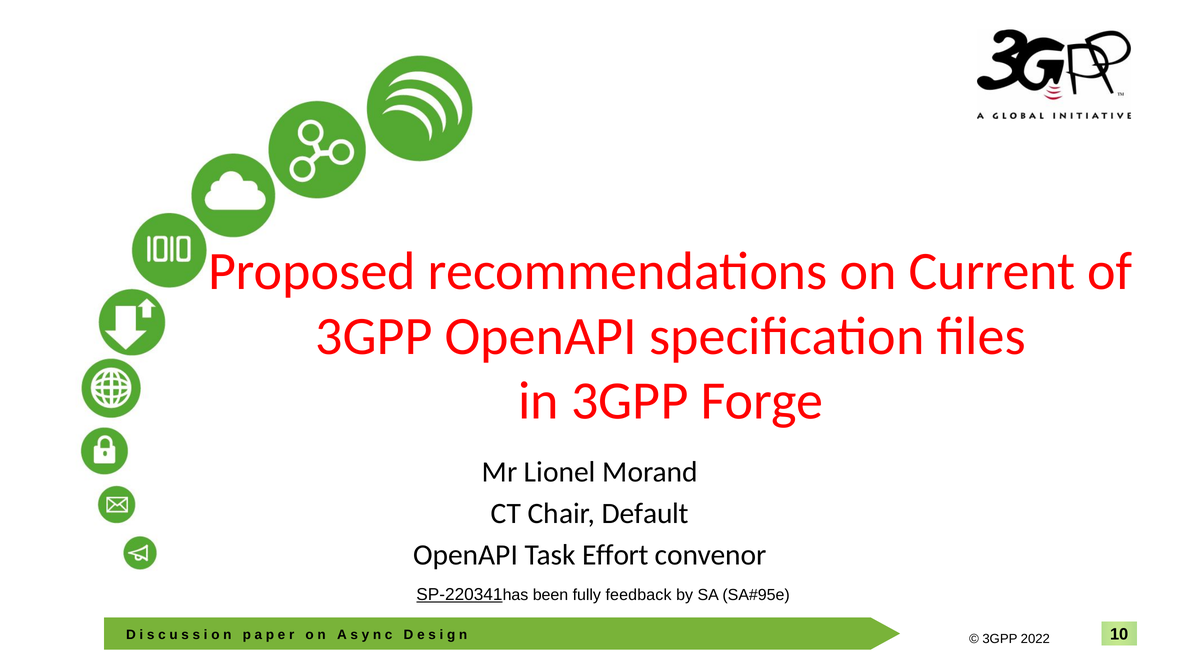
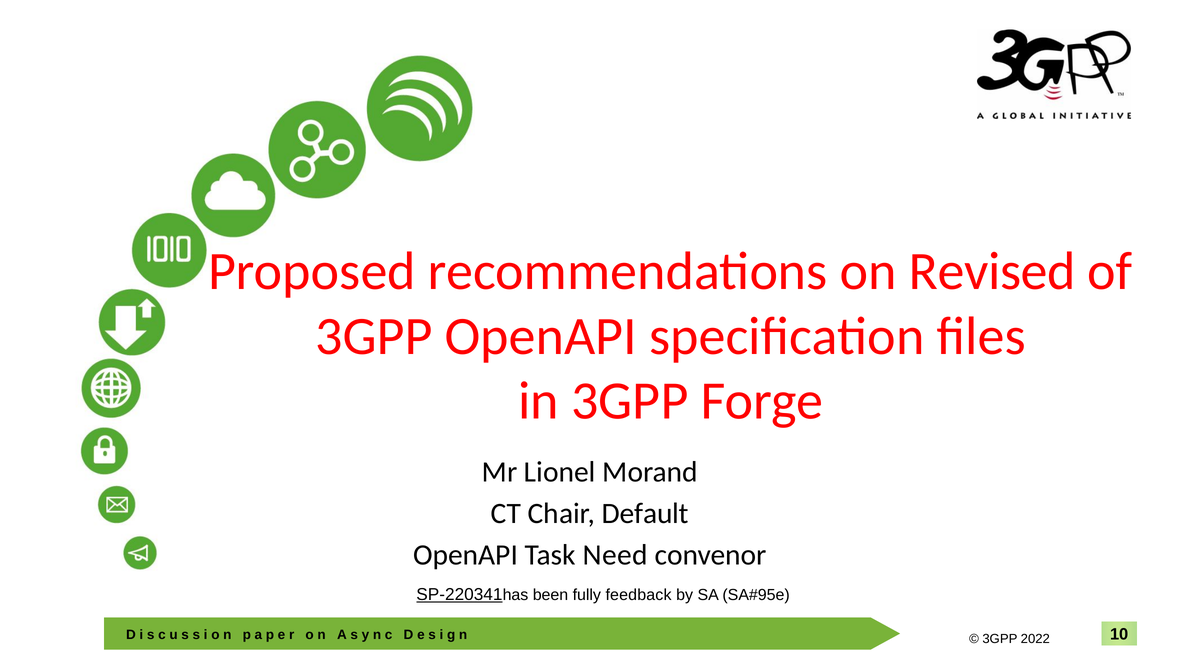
Current: Current -> Revised
Effort: Effort -> Need
